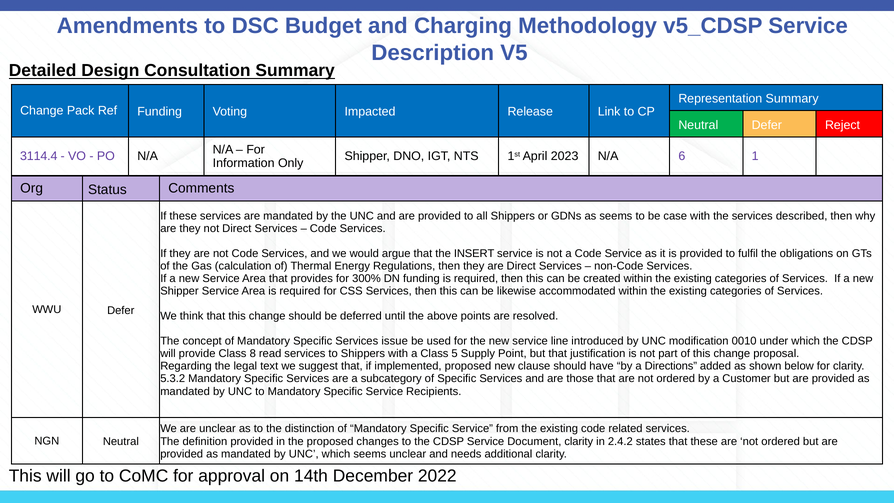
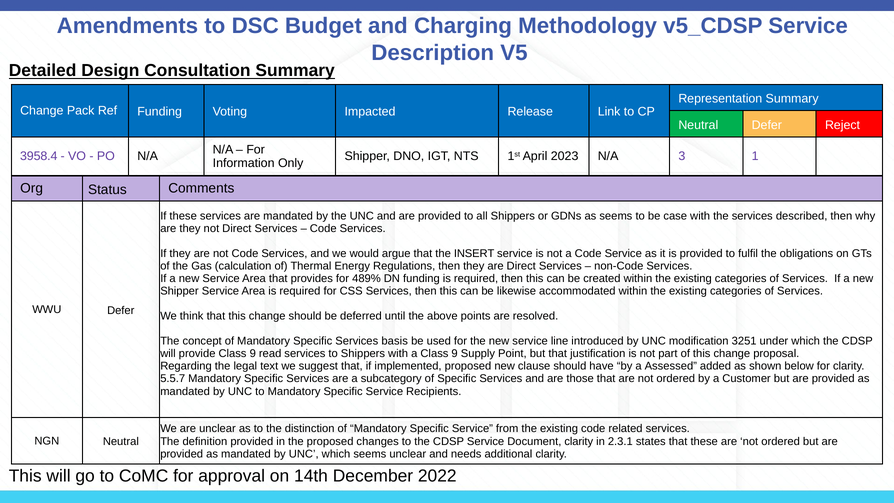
3114.4: 3114.4 -> 3958.4
6: 6 -> 3
300%: 300% -> 489%
issue: issue -> basis
0010: 0010 -> 3251
provide Class 8: 8 -> 9
a Class 5: 5 -> 9
Directions: Directions -> Assessed
5.3.2: 5.3.2 -> 5.5.7
2.4.2: 2.4.2 -> 2.3.1
